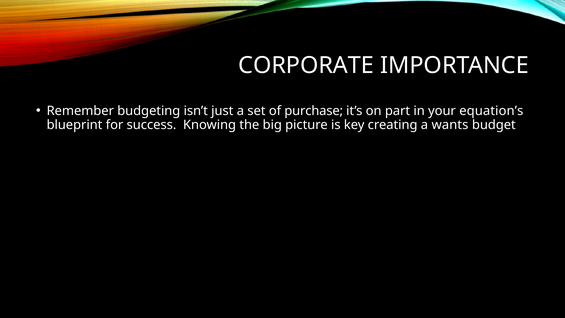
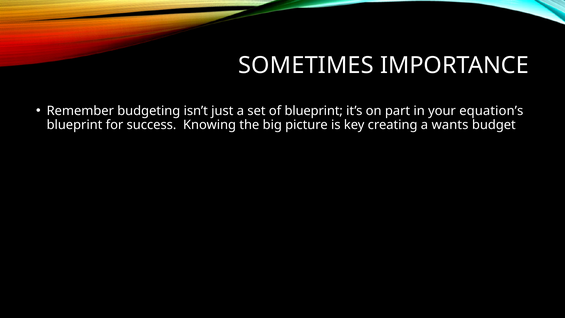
CORPORATE: CORPORATE -> SOMETIMES
of purchase: purchase -> blueprint
